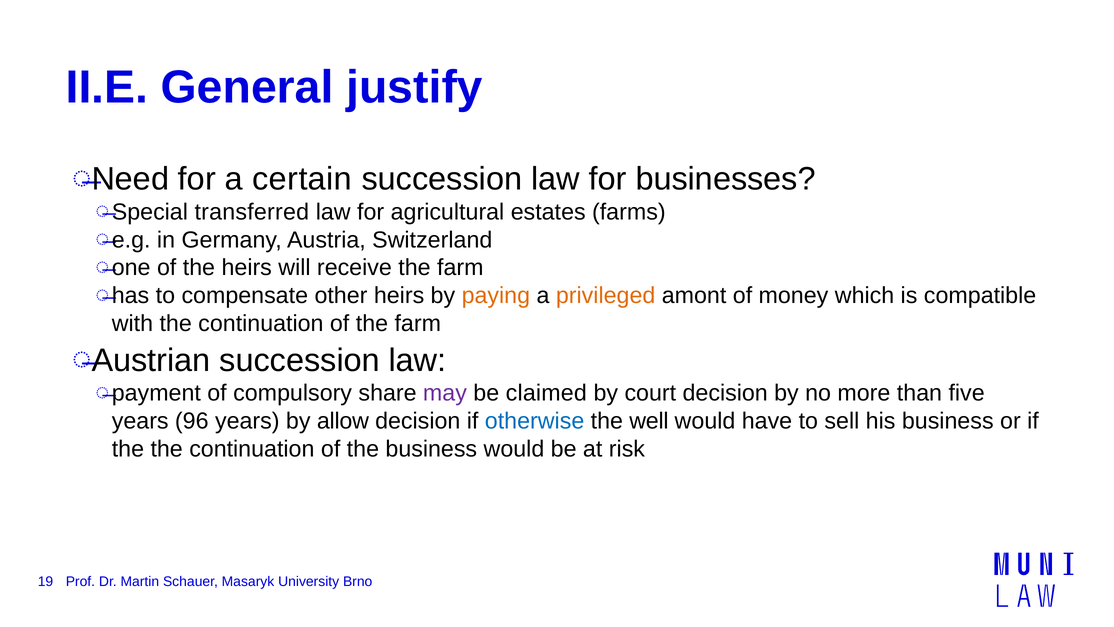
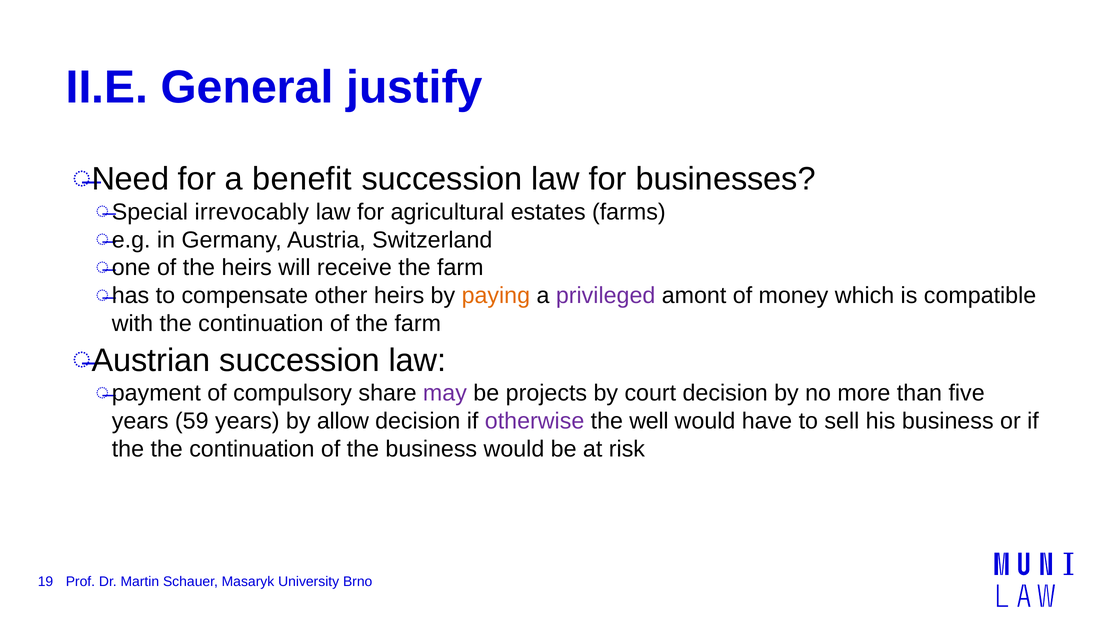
certain: certain -> benefit
transferred: transferred -> irrevocably
privileged colour: orange -> purple
claimed: claimed -> projects
96: 96 -> 59
otherwise colour: blue -> purple
